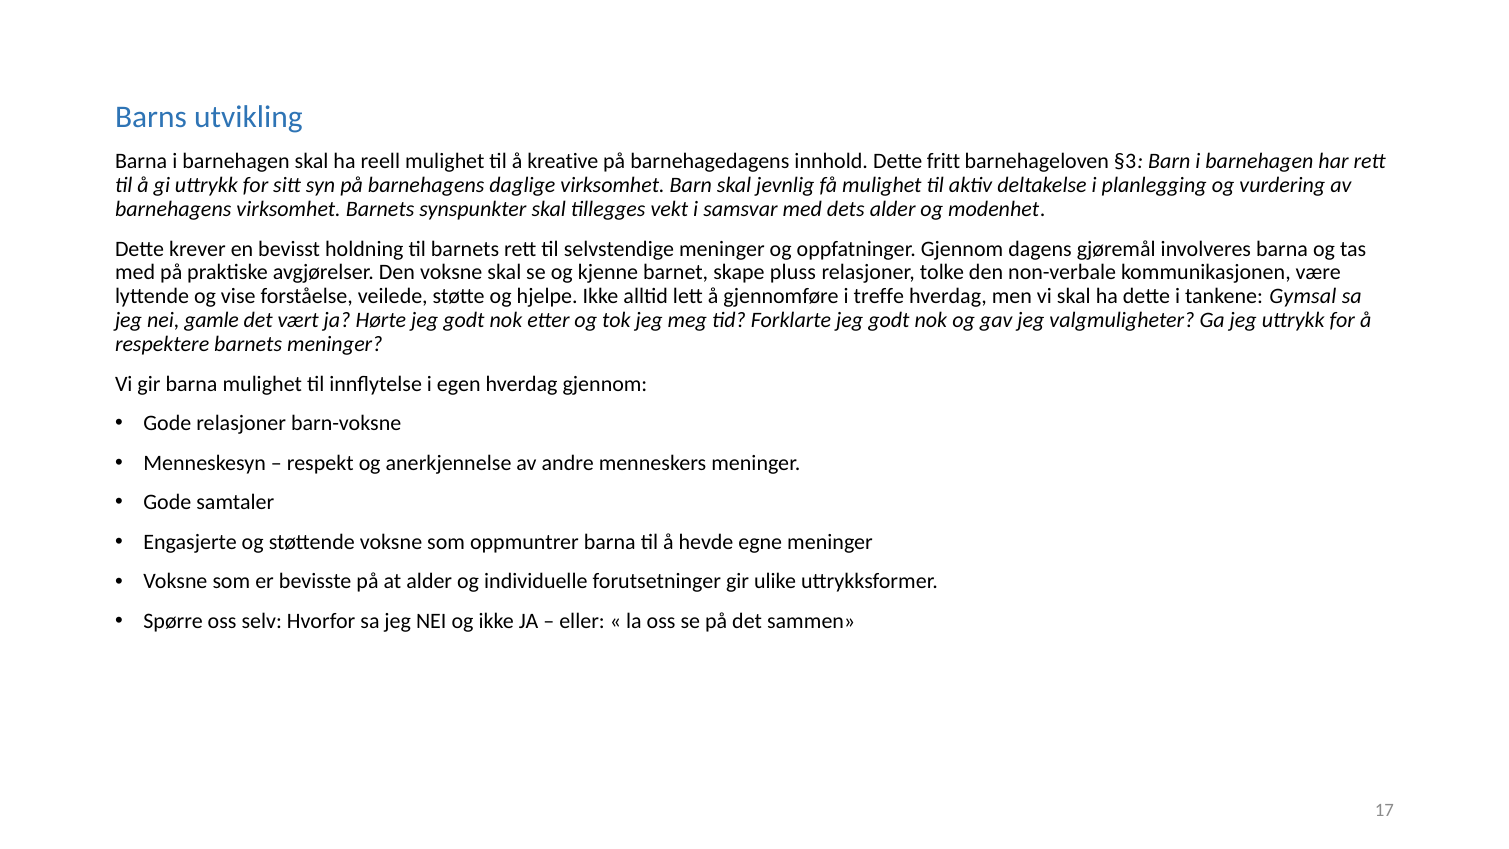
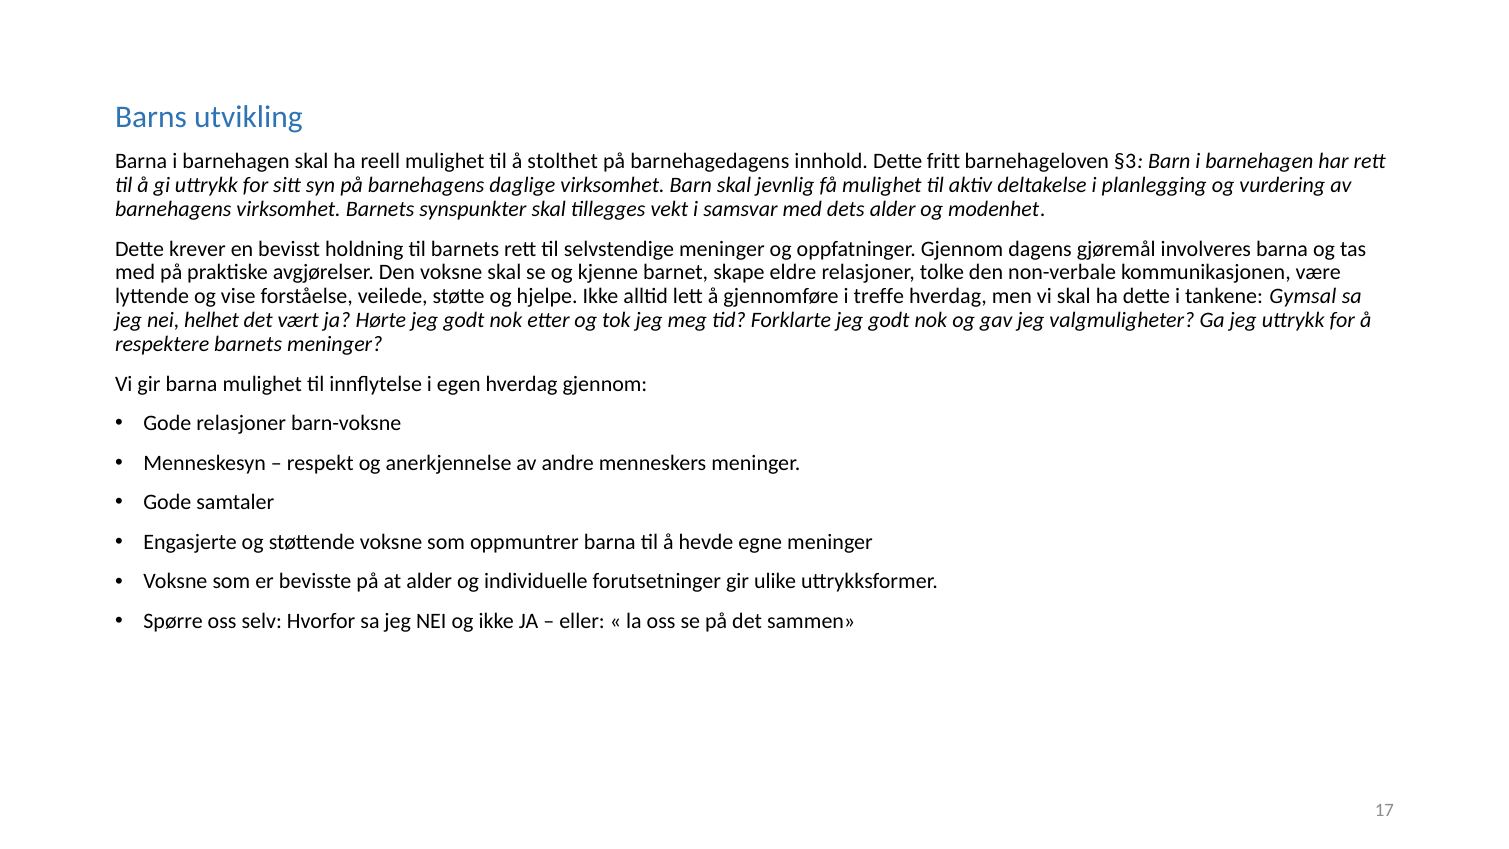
kreative: kreative -> stolthet
pluss: pluss -> eldre
gamle: gamle -> helhet
